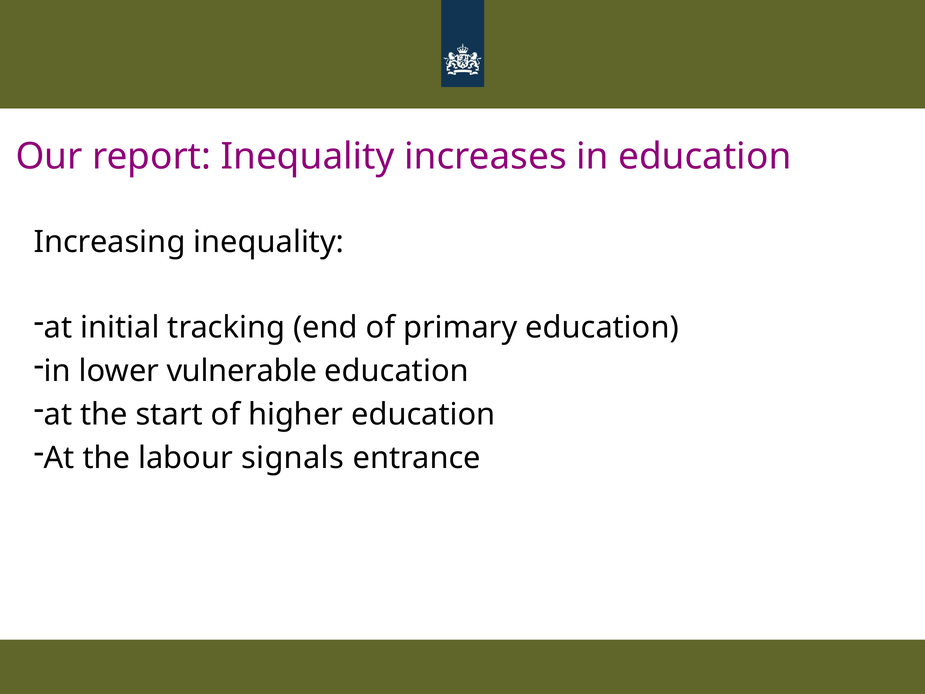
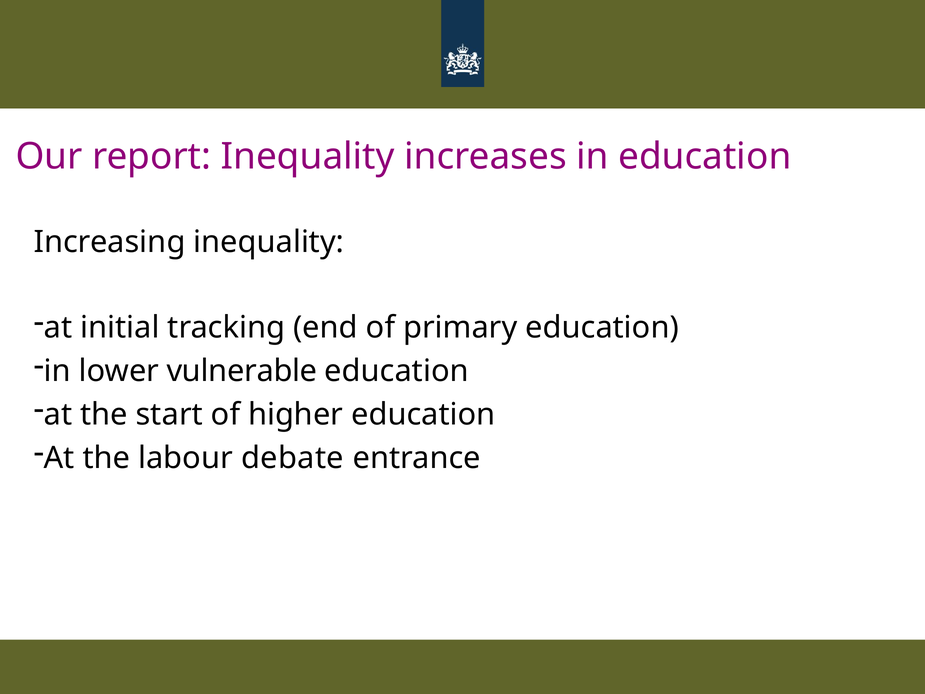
signals: signals -> debate
